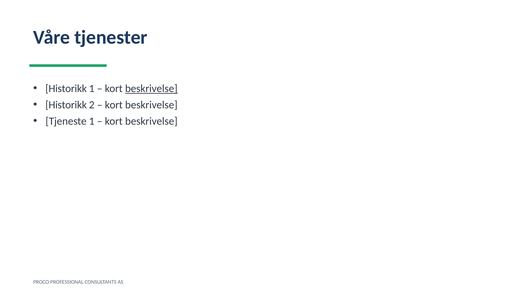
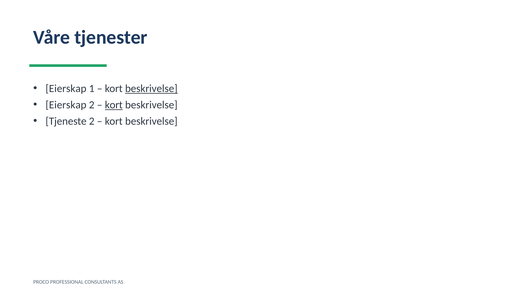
Historikk at (66, 89): Historikk -> Eierskap
Historikk at (66, 105): Historikk -> Eierskap
kort at (114, 105) underline: none -> present
Tjeneste 1: 1 -> 2
